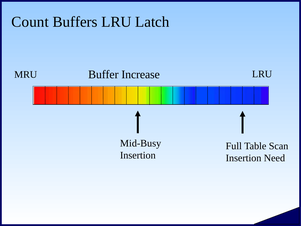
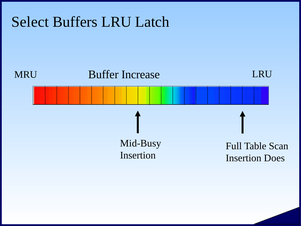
Count: Count -> Select
Need: Need -> Does
